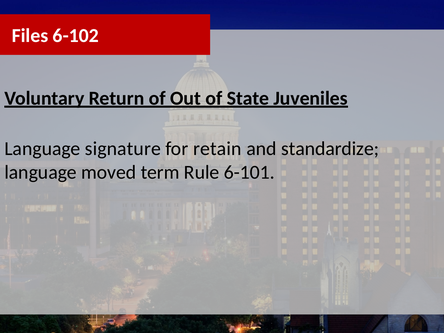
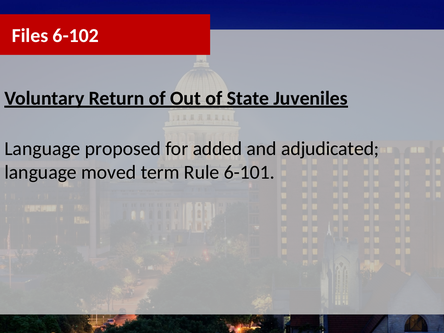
signature: signature -> proposed
retain: retain -> added
standardize: standardize -> adjudicated
